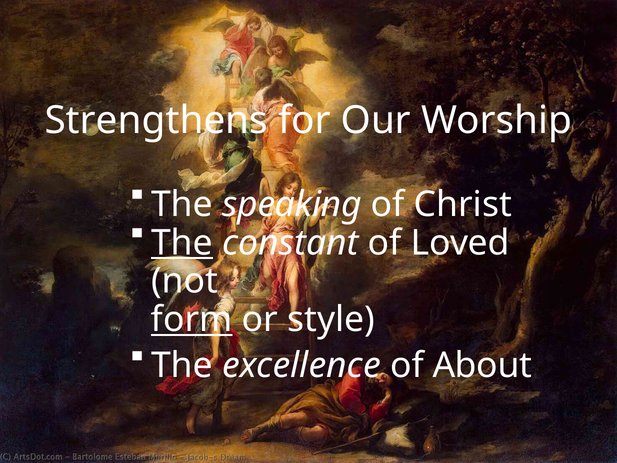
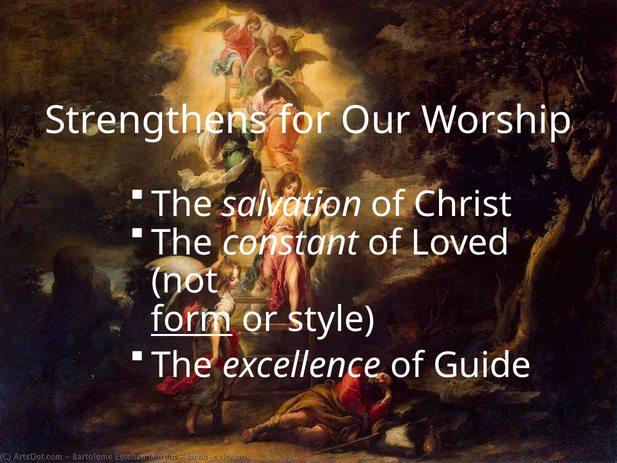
speaking: speaking -> salvation
The at (182, 243) underline: present -> none
About: About -> Guide
